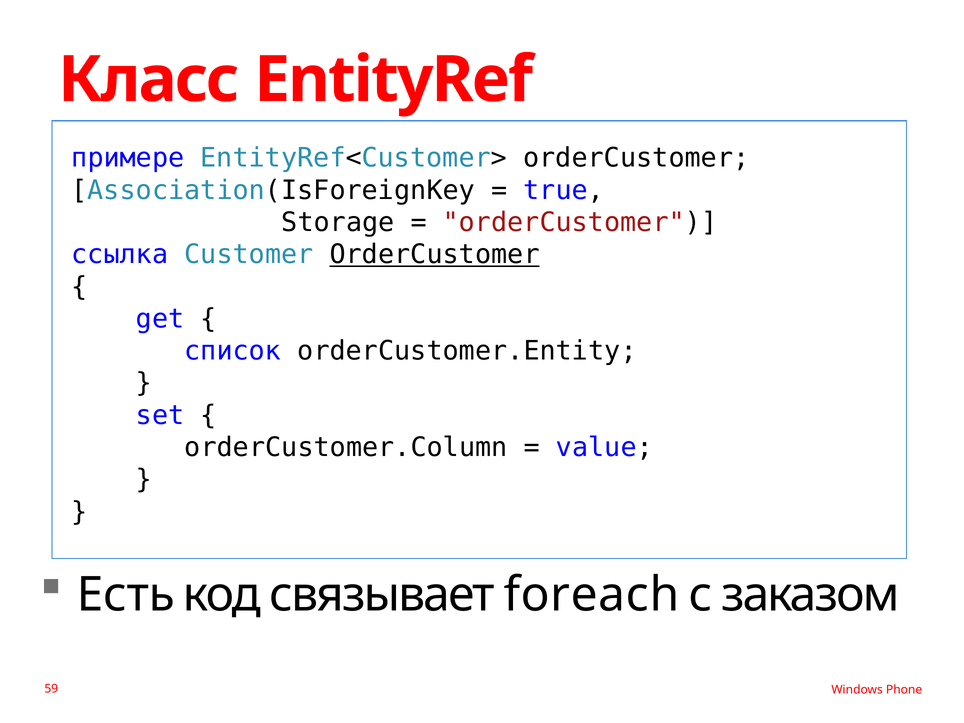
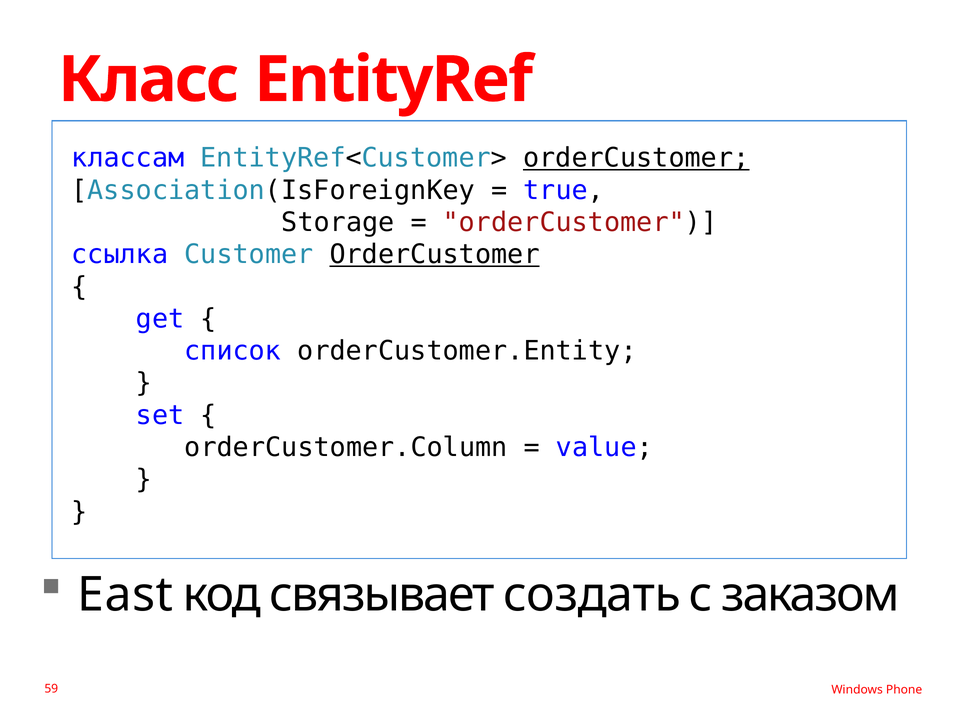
примере: примере -> классам
orderCustomer at (636, 158) underline: none -> present
Есть: Есть -> East
foreach: foreach -> создать
